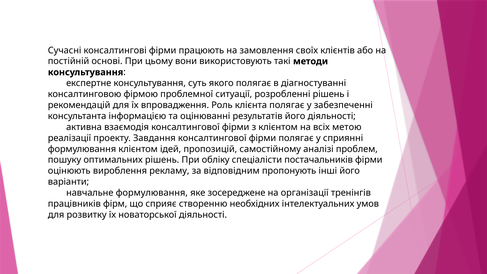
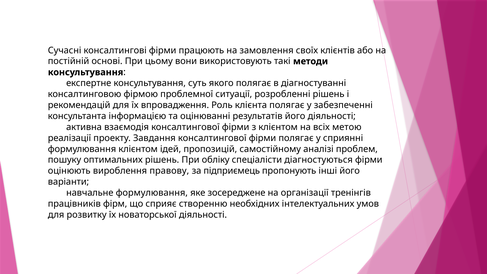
постачальників: постачальників -> діагностуються
рекламу: рекламу -> правову
відповідним: відповідним -> підприємець
